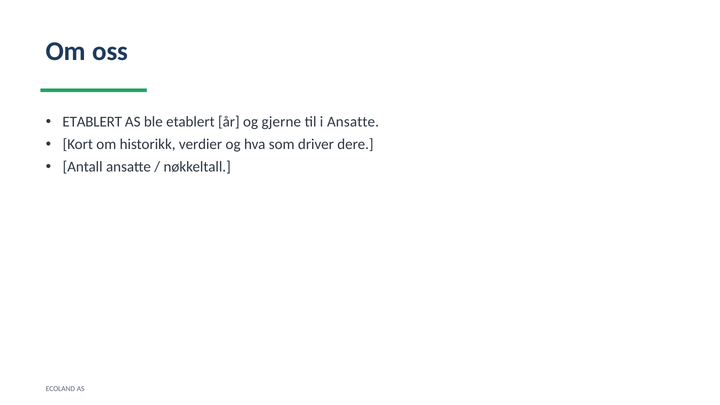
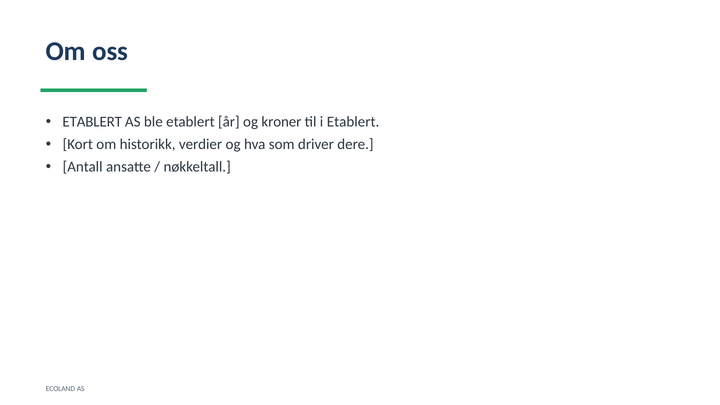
gjerne: gjerne -> kroner
i Ansatte: Ansatte -> Etablert
